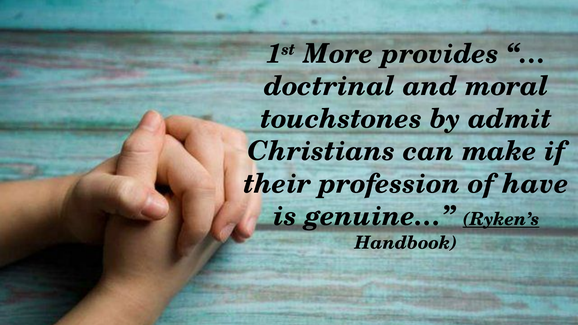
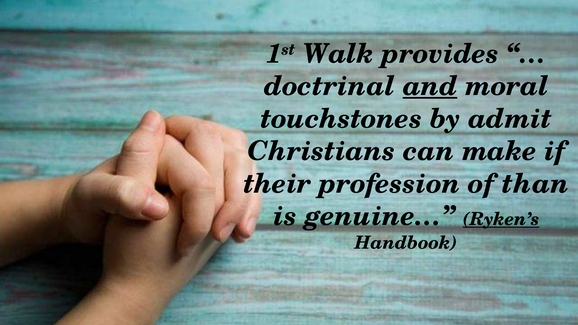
More: More -> Walk
and underline: none -> present
have: have -> than
